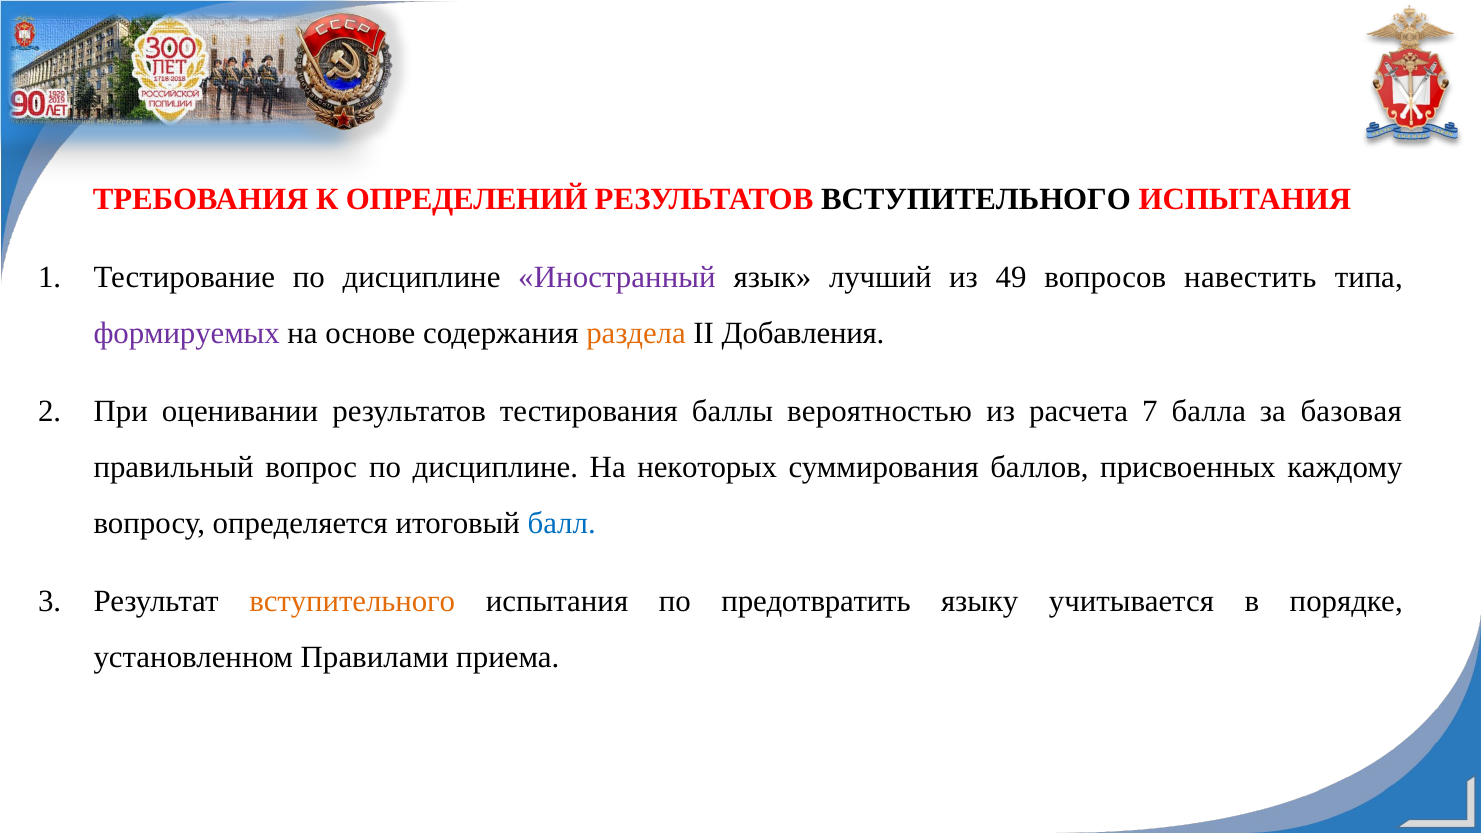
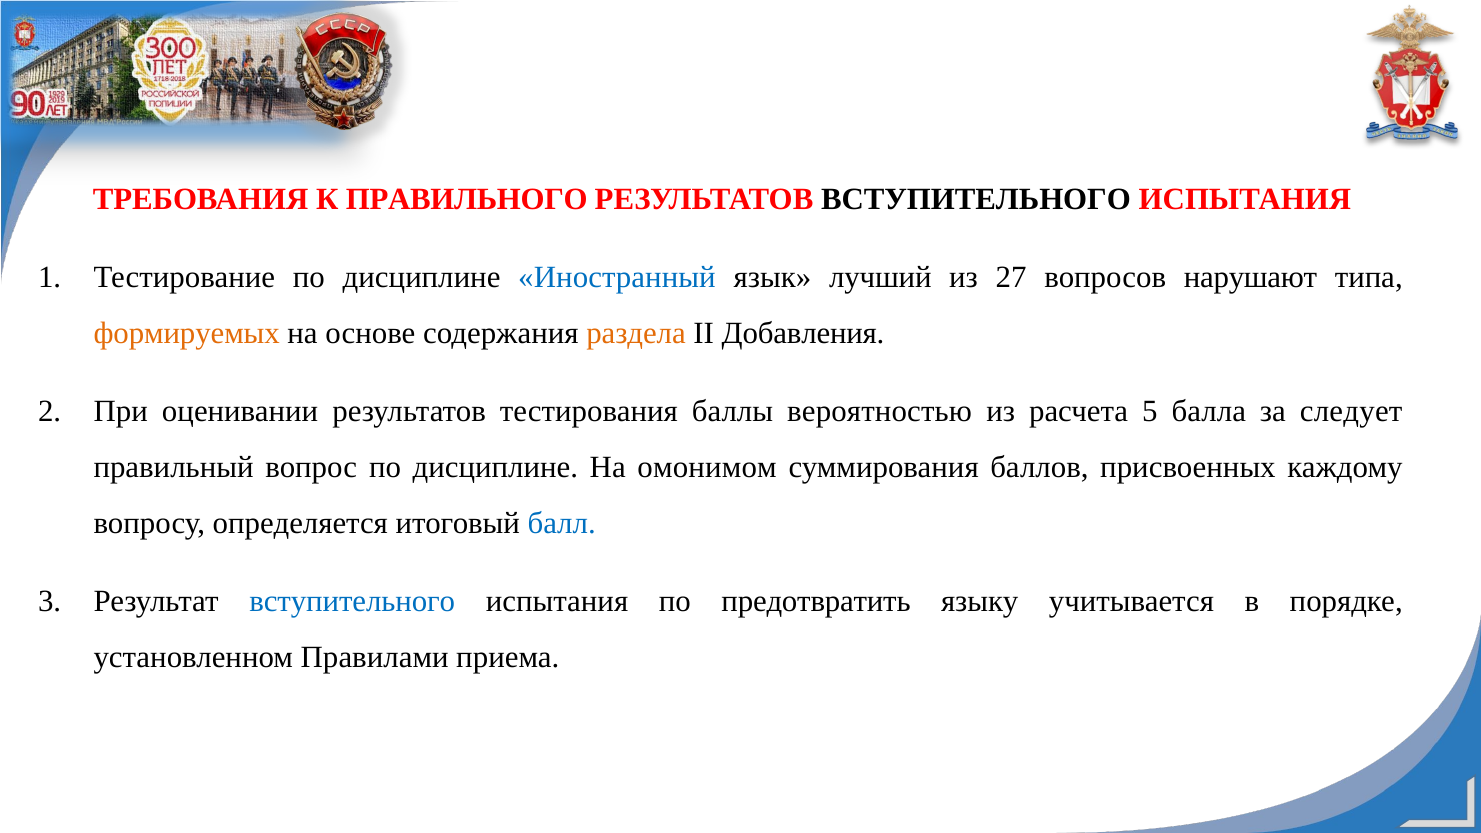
ОПРЕДЕЛЕНИЙ: ОПРЕДЕЛЕНИЙ -> ПРАВИЛЬНОГО
Иностранный colour: purple -> blue
49: 49 -> 27
навестить: навестить -> нарушают
формируемых colour: purple -> orange
7: 7 -> 5
базовая: базовая -> следует
некоторых: некоторых -> омонимом
вступительного at (352, 602) colour: orange -> blue
